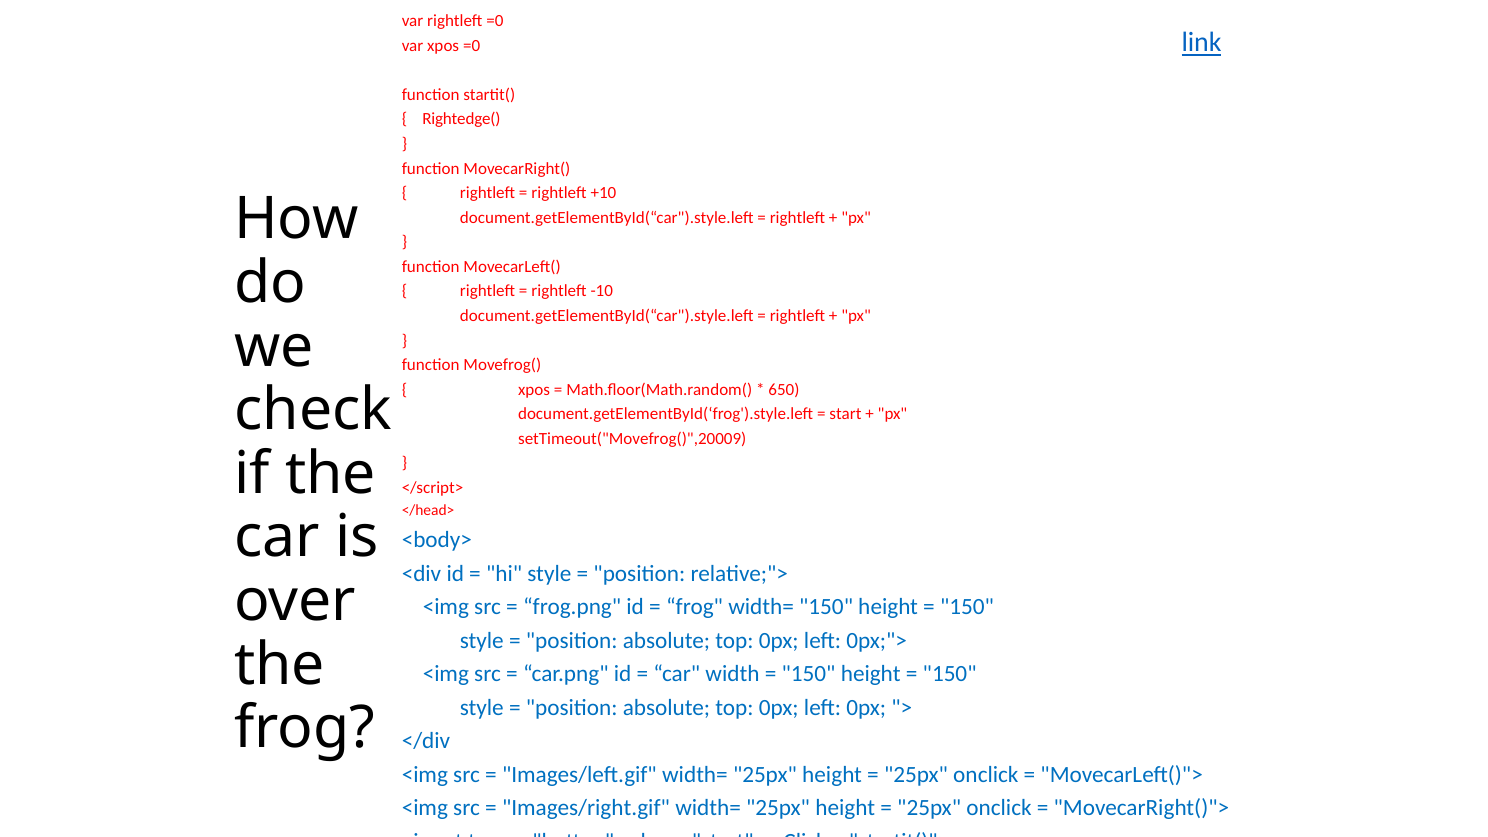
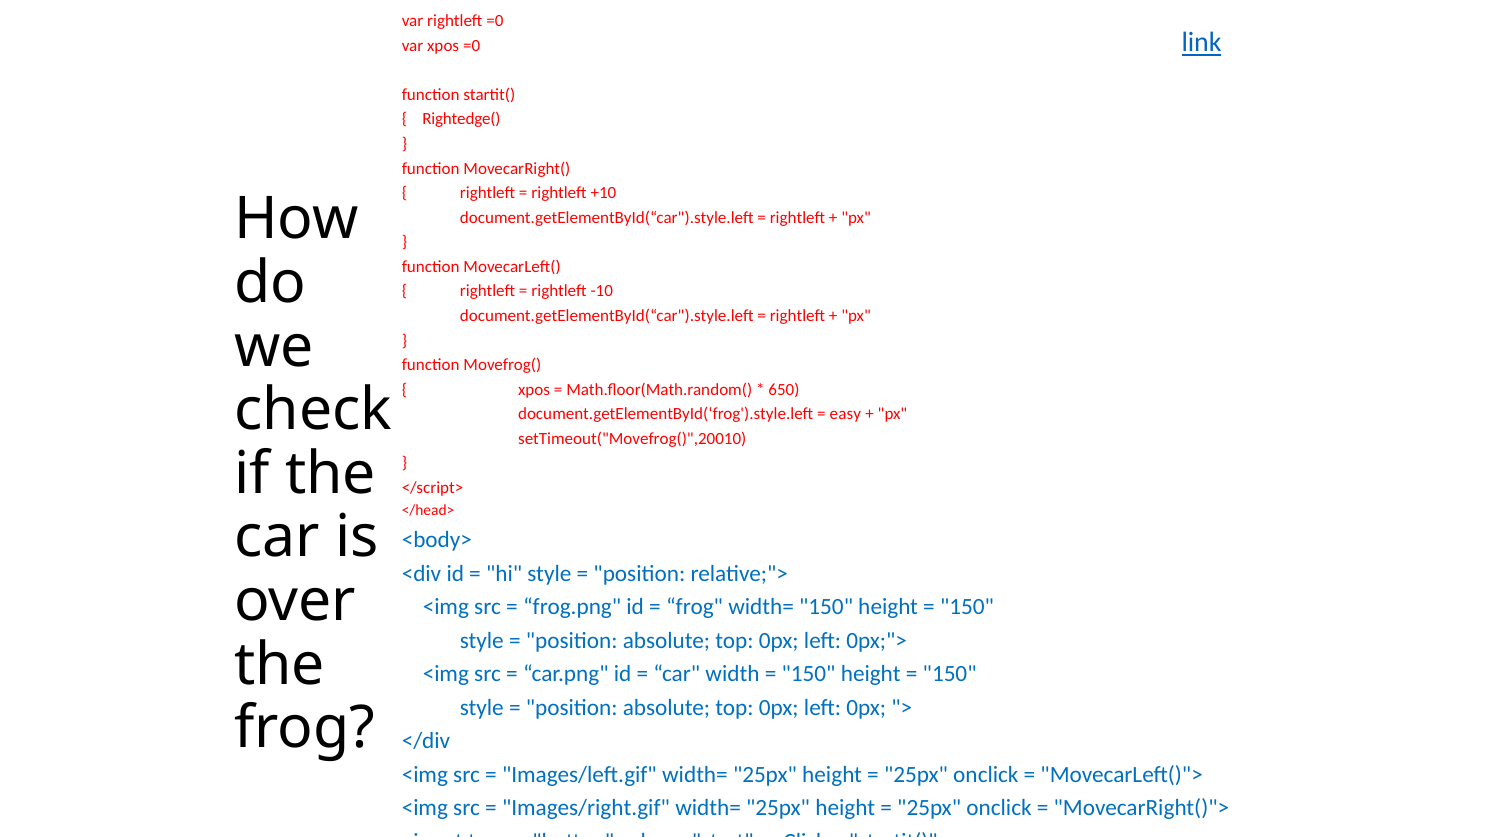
start at (845, 414): start -> easy
setTimeout("Movefrog()",20009: setTimeout("Movefrog()",20009 -> setTimeout("Movefrog()",20010
